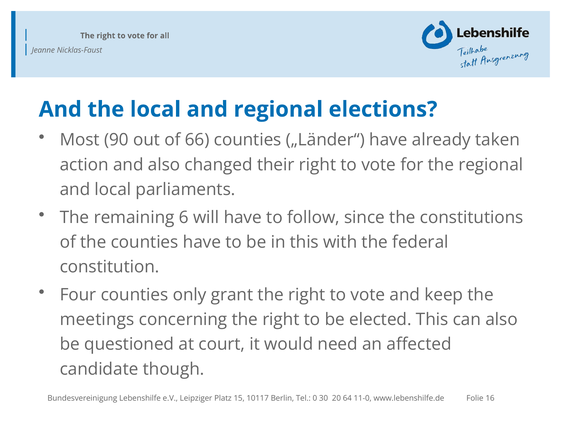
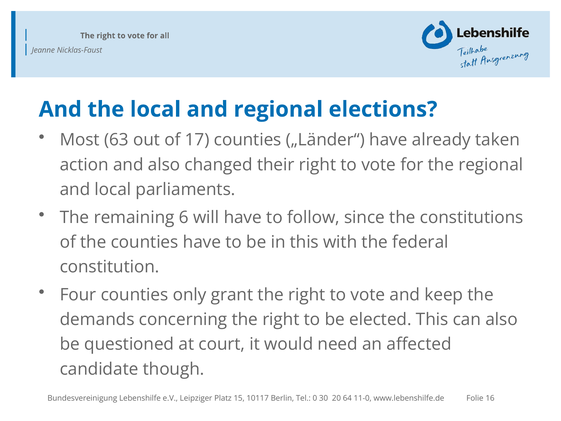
90: 90 -> 63
66: 66 -> 17
meetings: meetings -> demands
